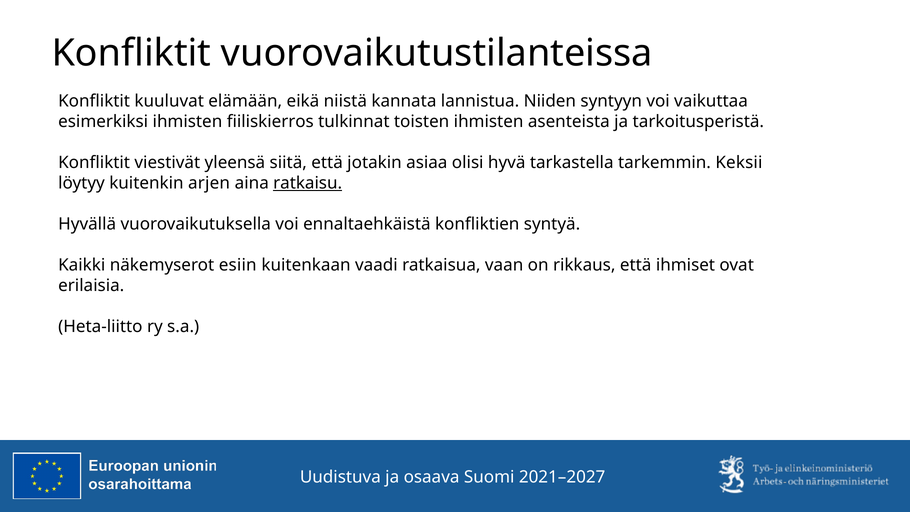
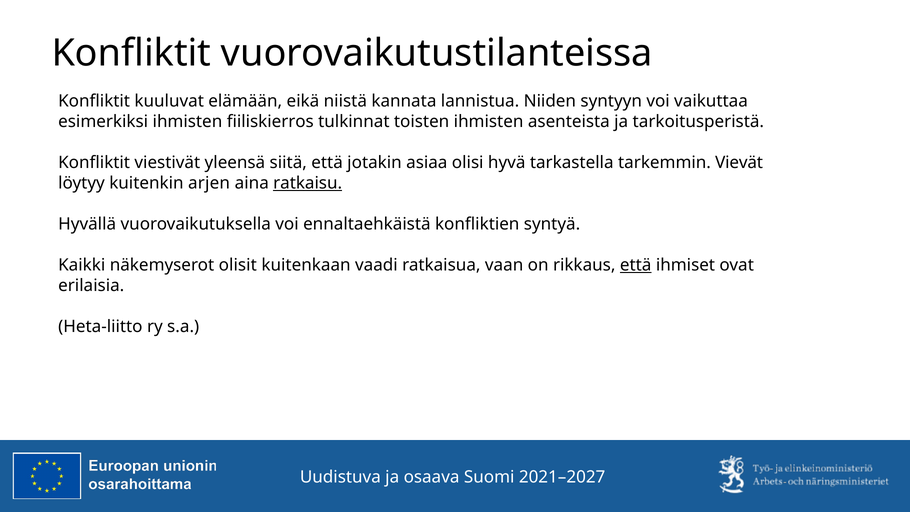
Keksii: Keksii -> Vievät
esiin: esiin -> olisit
että at (636, 265) underline: none -> present
